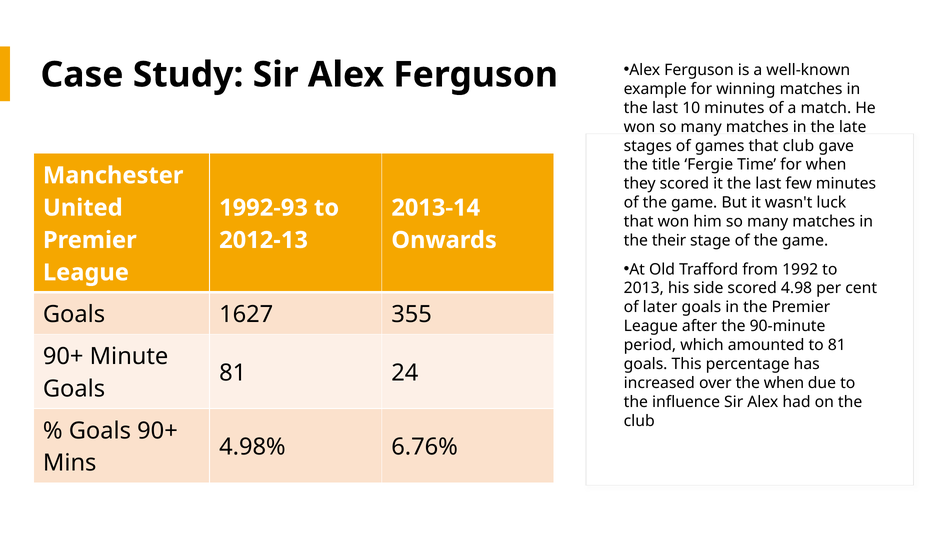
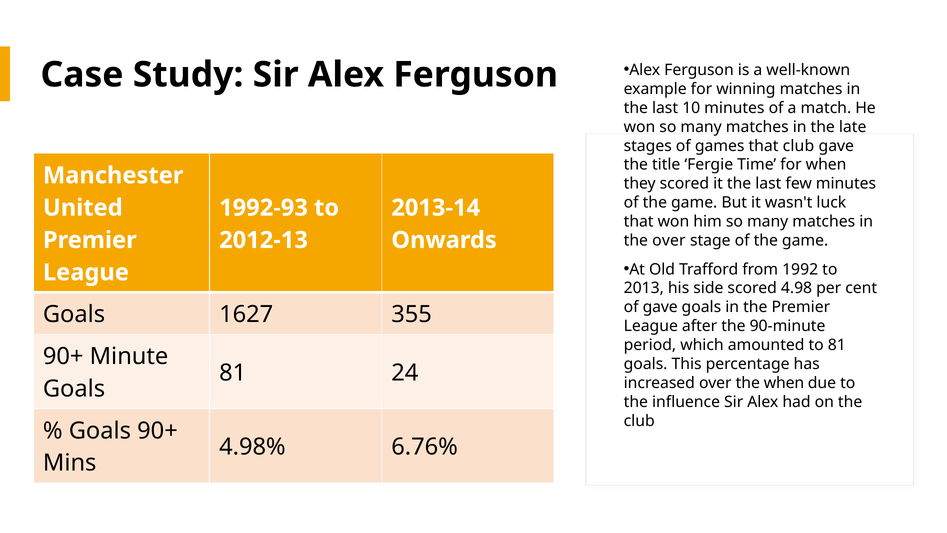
the their: their -> over
of later: later -> gave
